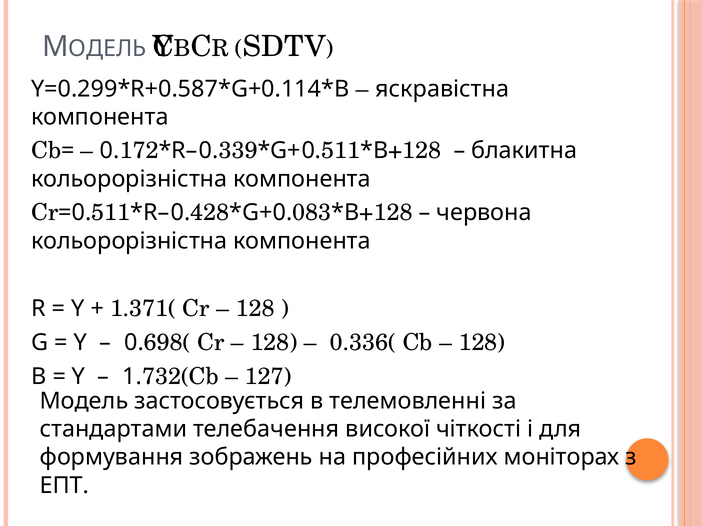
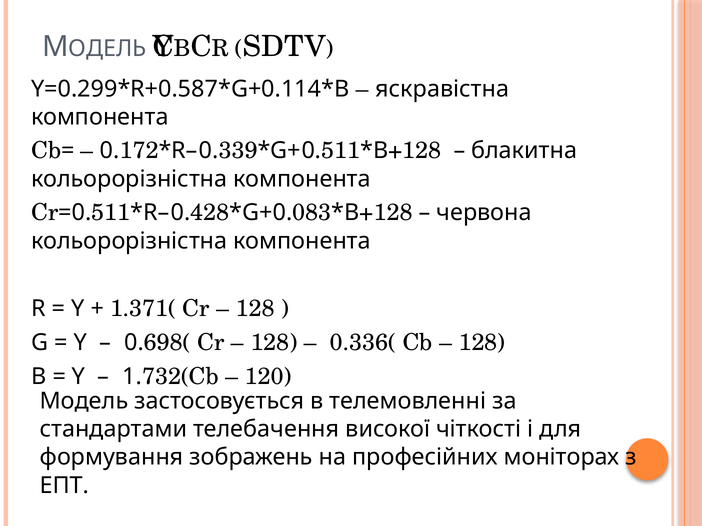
127: 127 -> 120
